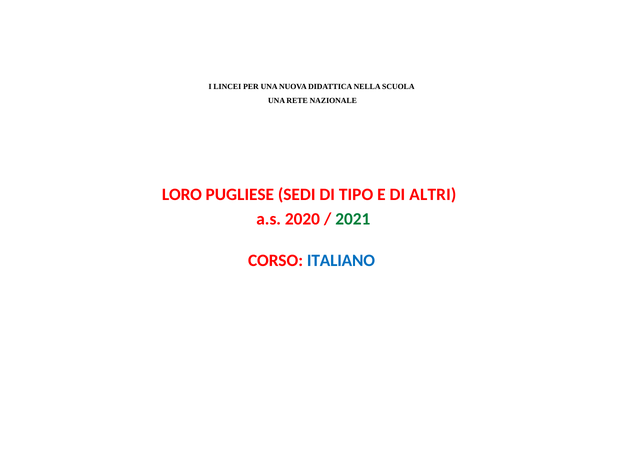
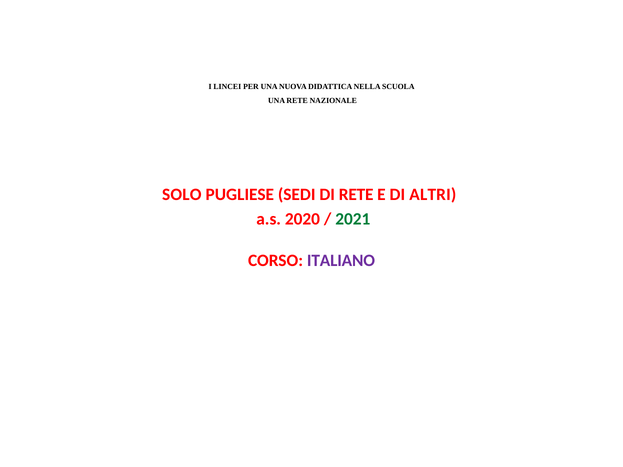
LORO: LORO -> SOLO
DI TIPO: TIPO -> RETE
ITALIANO colour: blue -> purple
